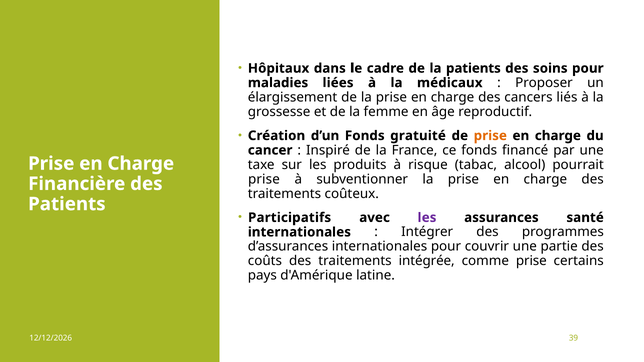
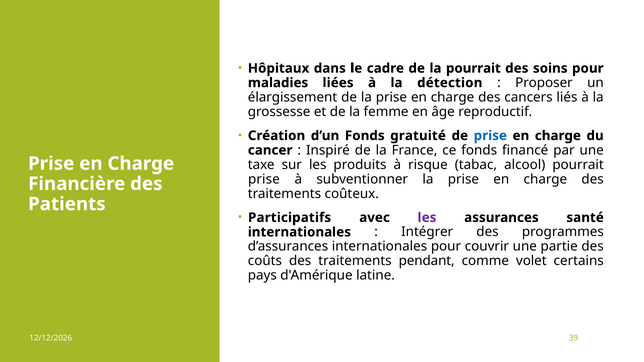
la patients: patients -> pourrait
médicaux: médicaux -> détection
prise at (490, 136) colour: orange -> blue
intégrée: intégrée -> pendant
comme prise: prise -> volet
